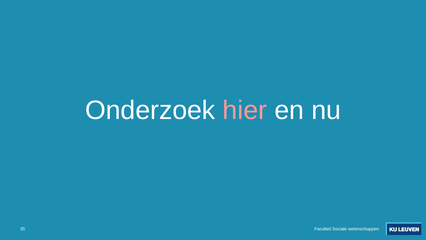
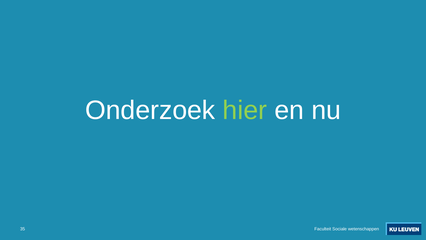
hier colour: pink -> light green
